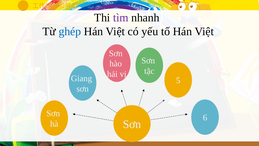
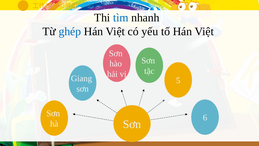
tìm colour: purple -> blue
